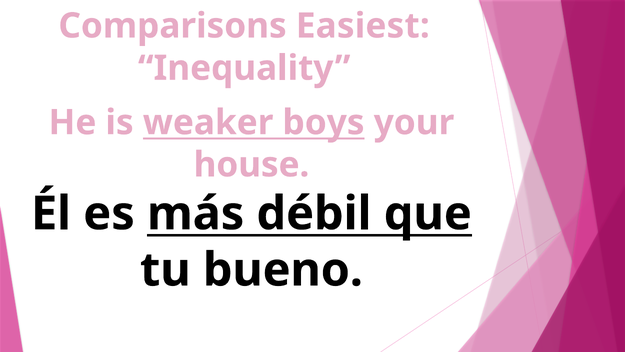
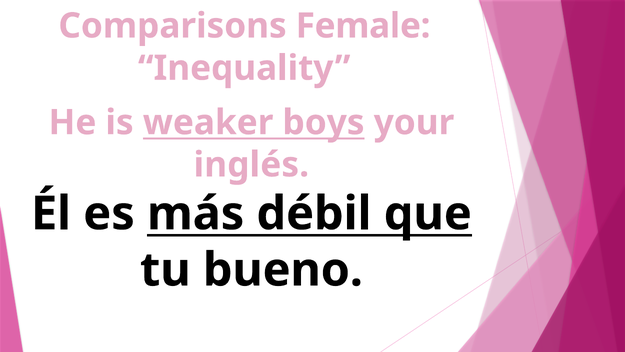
Easiest: Easiest -> Female
house: house -> inglés
